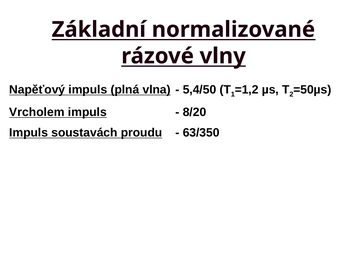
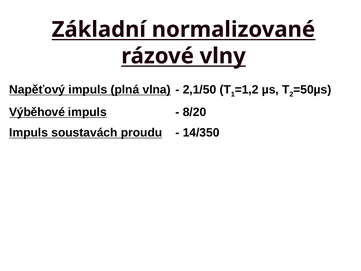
5,4/50: 5,4/50 -> 2,1/50
Vrcholem: Vrcholem -> Výběhové
63/350: 63/350 -> 14/350
